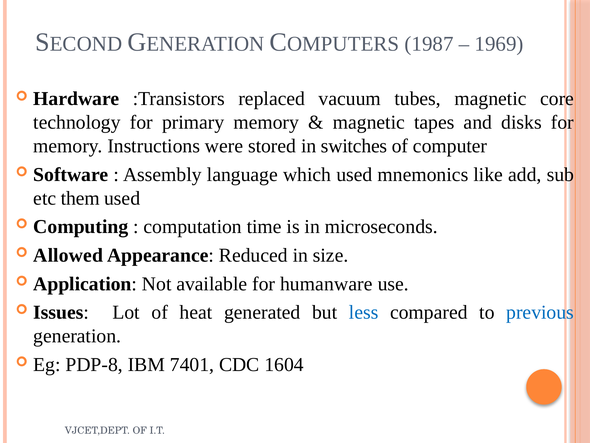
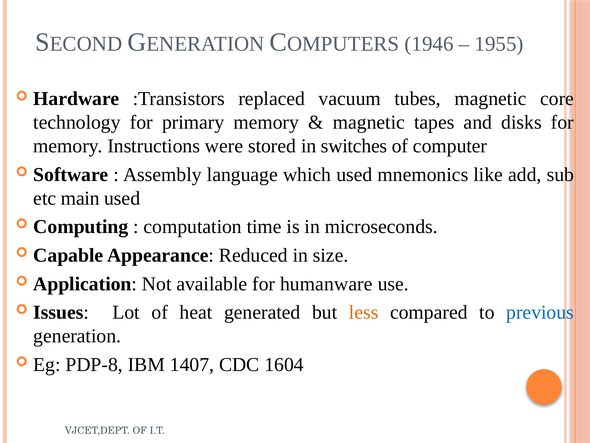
1987: 1987 -> 1946
1969: 1969 -> 1955
them: them -> main
Allowed: Allowed -> Capable
less colour: blue -> orange
7401: 7401 -> 1407
